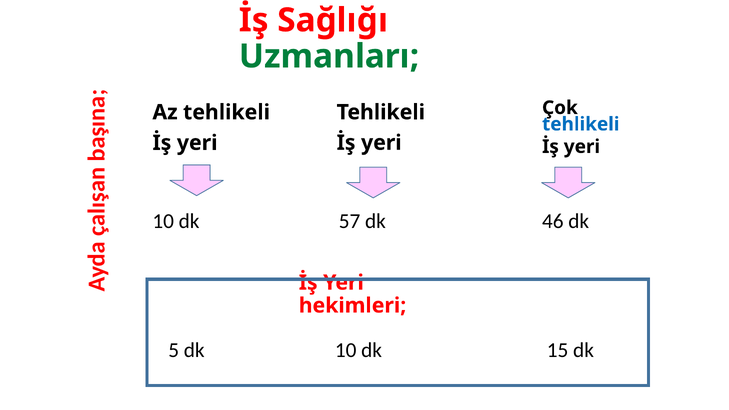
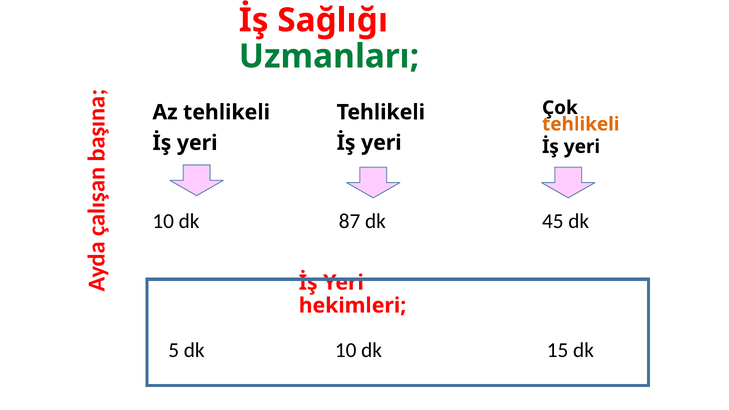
tehlikeli at (581, 124) colour: blue -> orange
57: 57 -> 87
46: 46 -> 45
